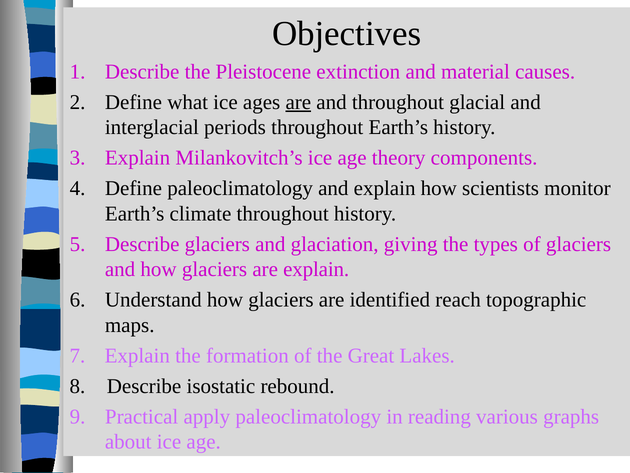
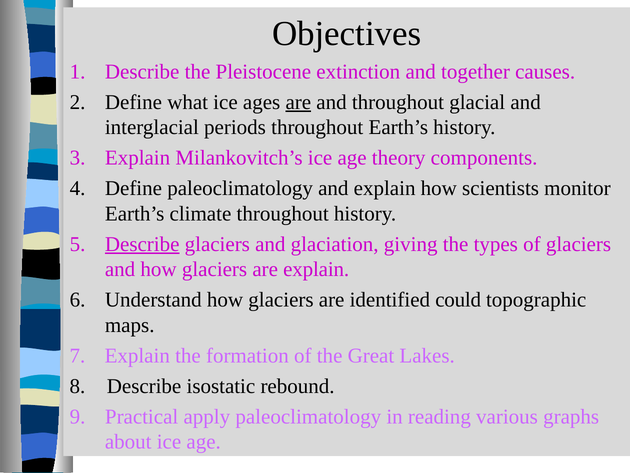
material: material -> together
Describe at (142, 244) underline: none -> present
reach: reach -> could
